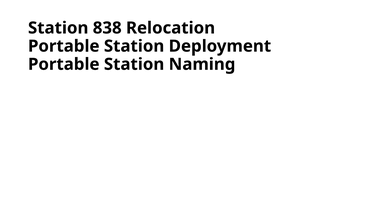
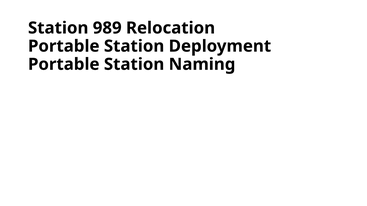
838: 838 -> 989
